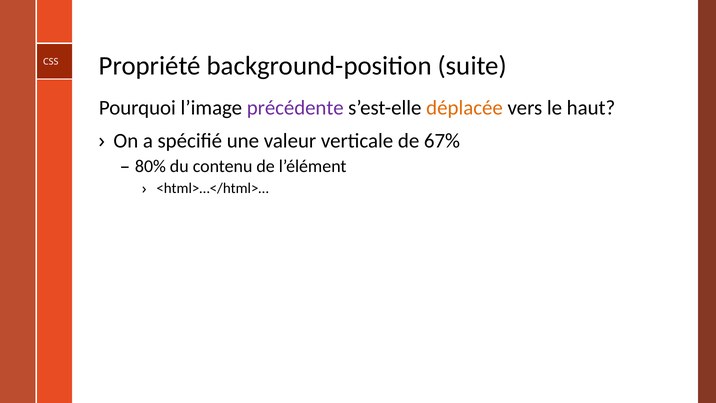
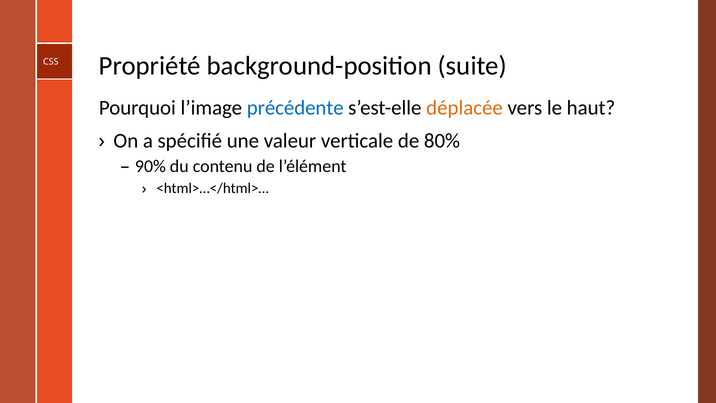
précédente colour: purple -> blue
67%: 67% -> 80%
80%: 80% -> 90%
